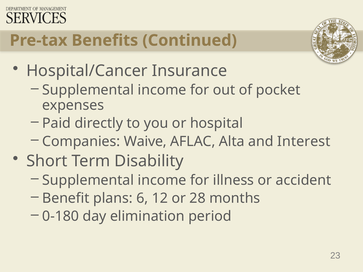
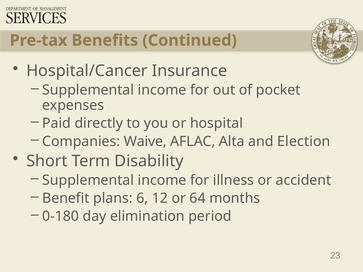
Interest: Interest -> Election
28: 28 -> 64
